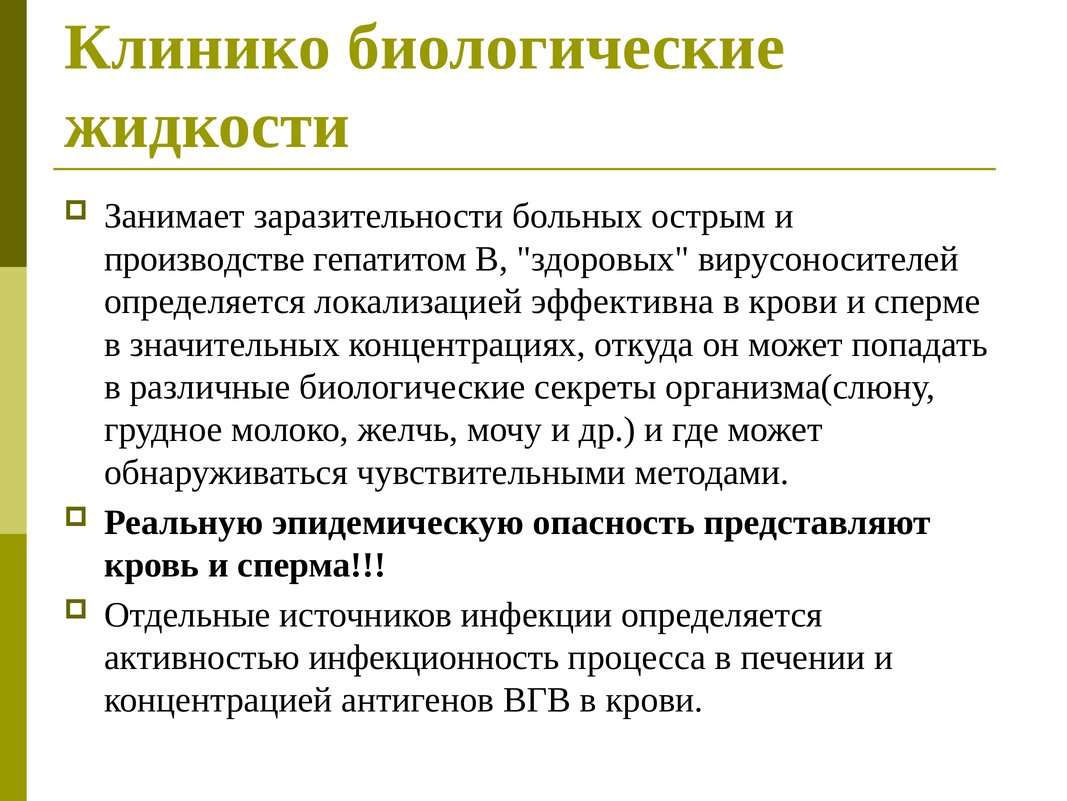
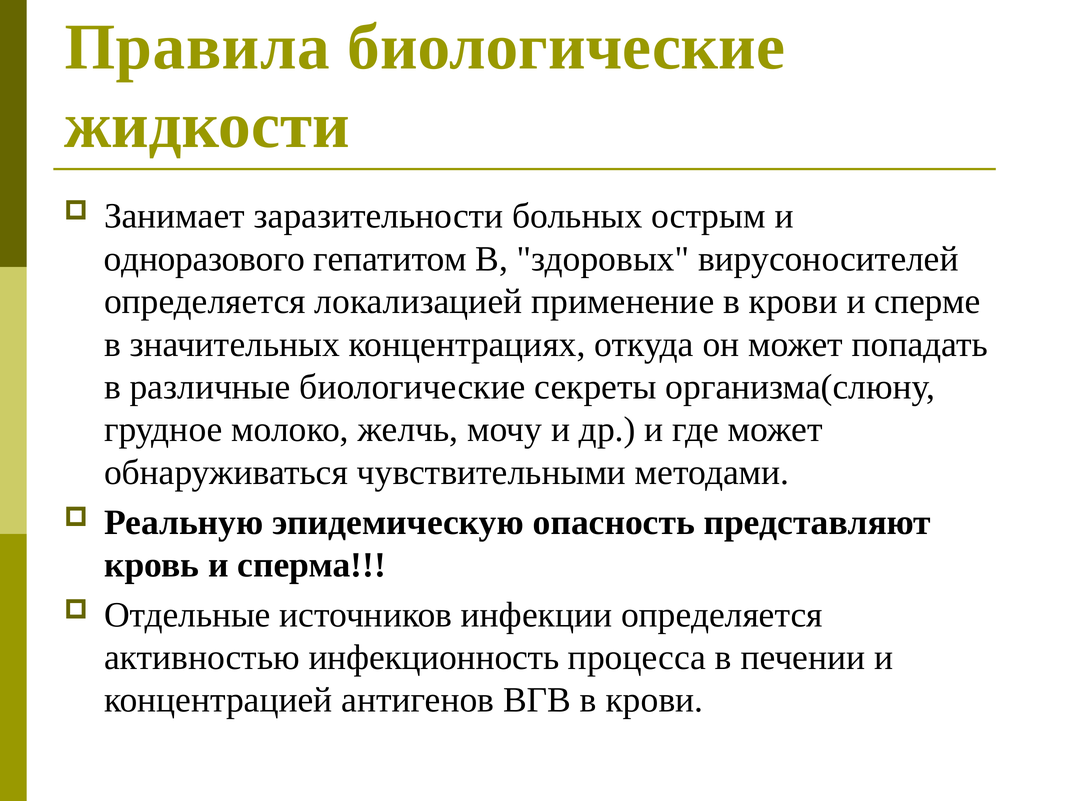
Клинико: Клинико -> Правила
производстве: производстве -> одноразового
эффективна: эффективна -> применение
